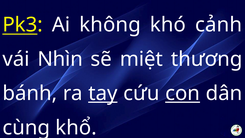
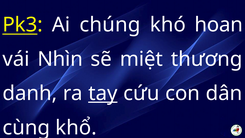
không: không -> chúng
cảnh: cảnh -> hoan
bánh: bánh -> danh
con underline: present -> none
